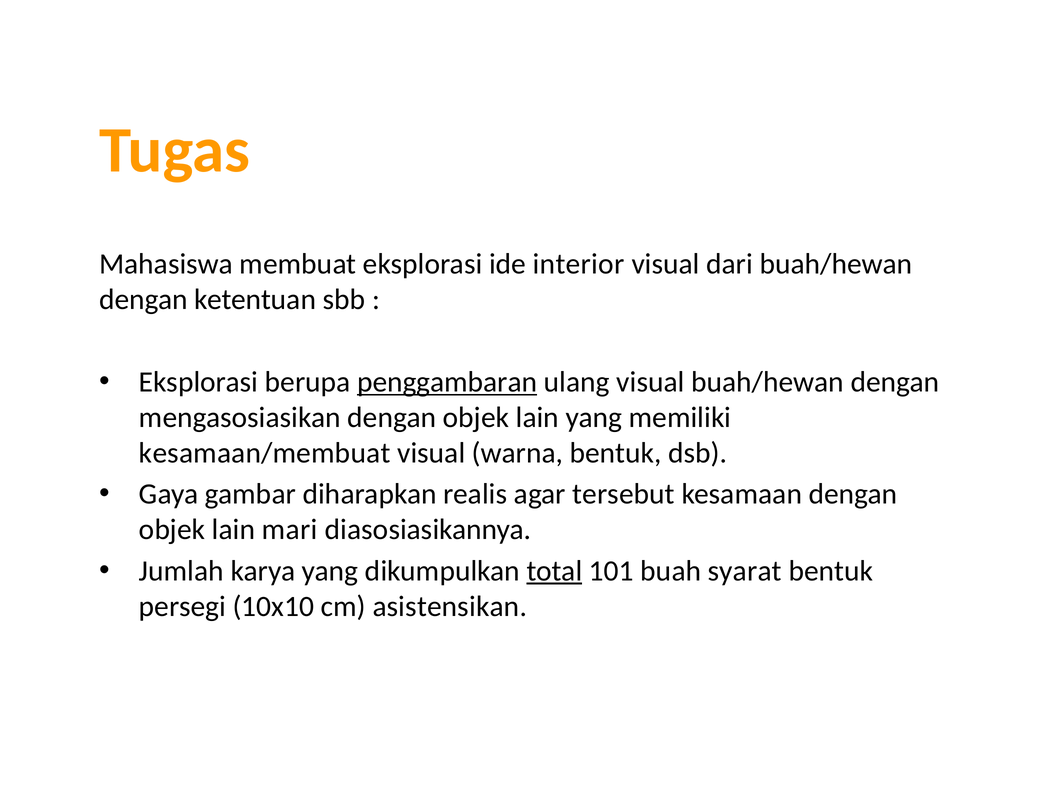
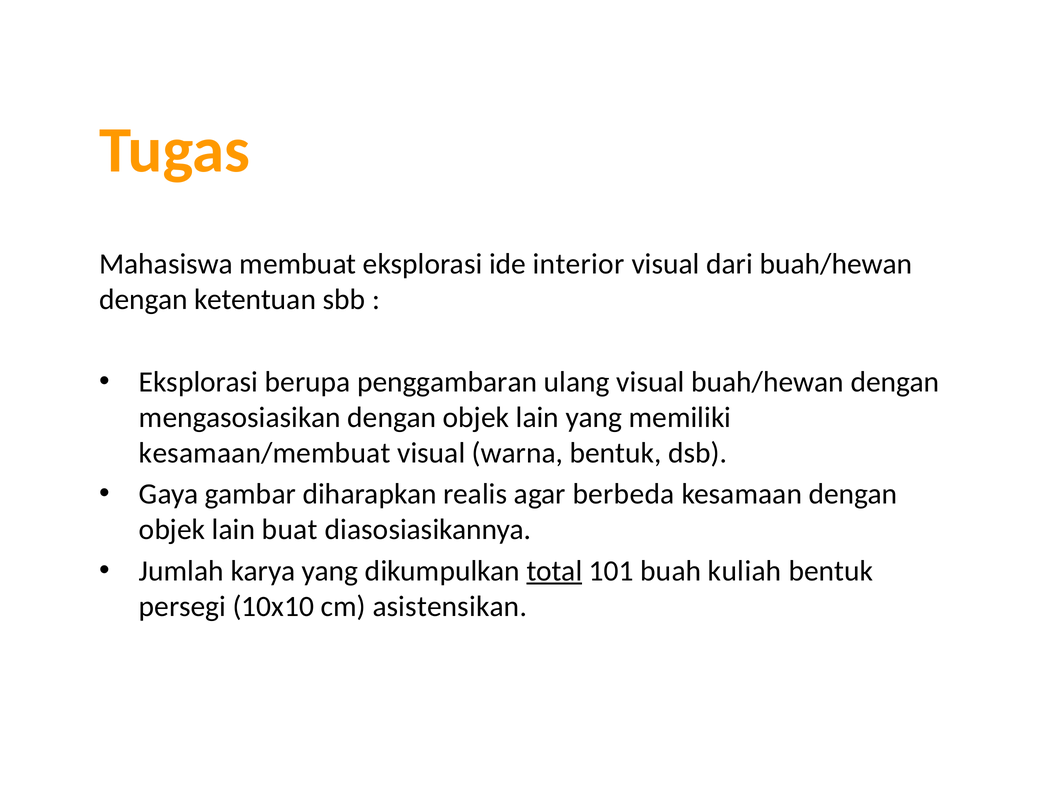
penggambaran underline: present -> none
tersebut: tersebut -> berbeda
mari: mari -> buat
syarat: syarat -> kuliah
